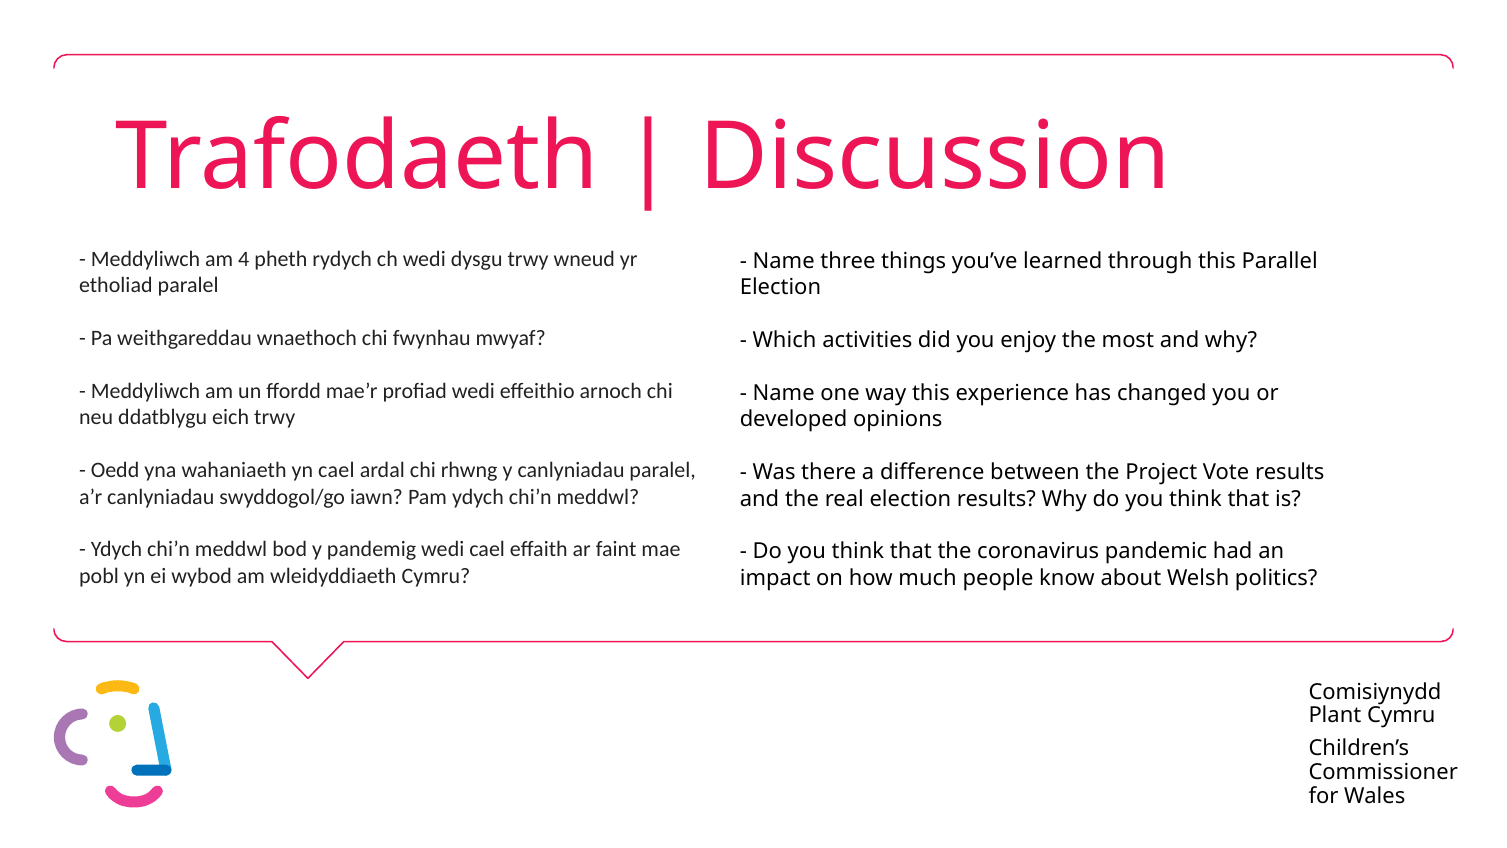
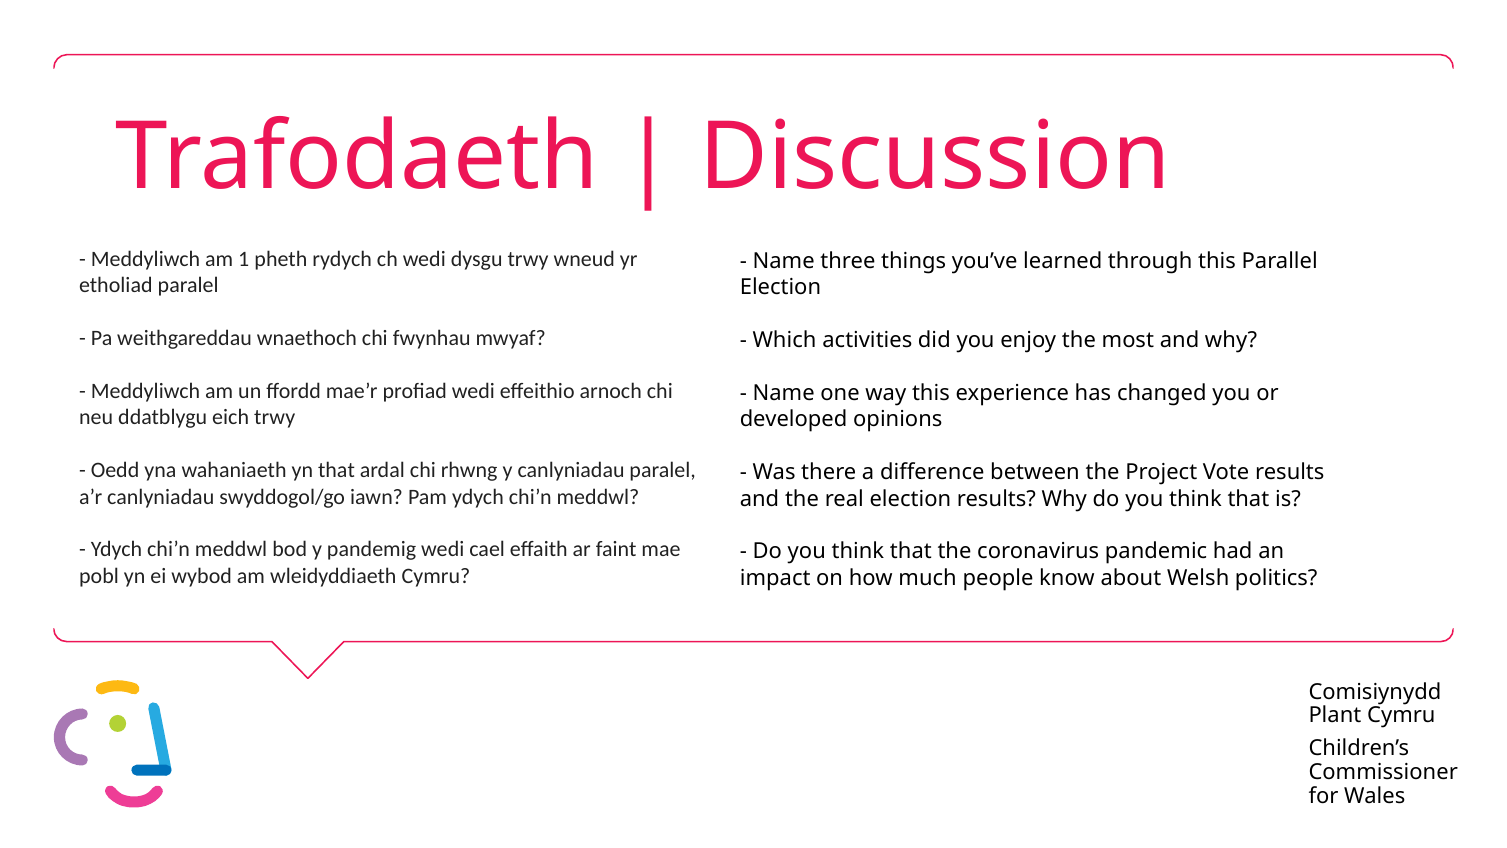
4: 4 -> 1
yn cael: cael -> that
